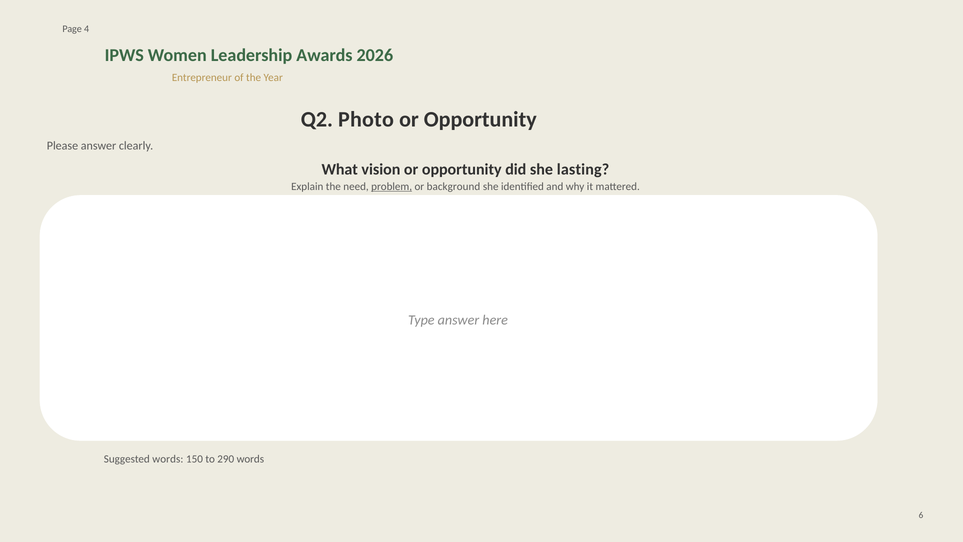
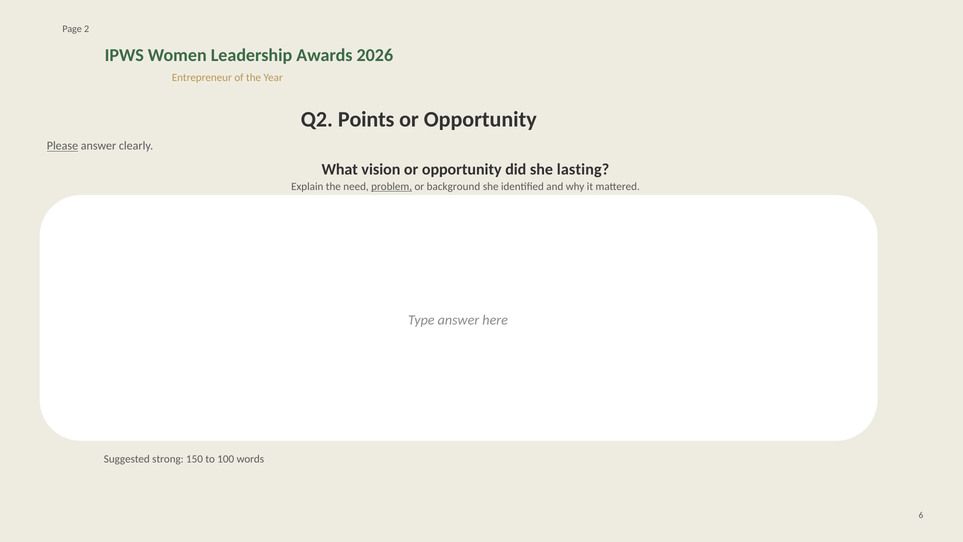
4: 4 -> 2
Photo: Photo -> Points
Please underline: none -> present
Suggested words: words -> strong
290: 290 -> 100
